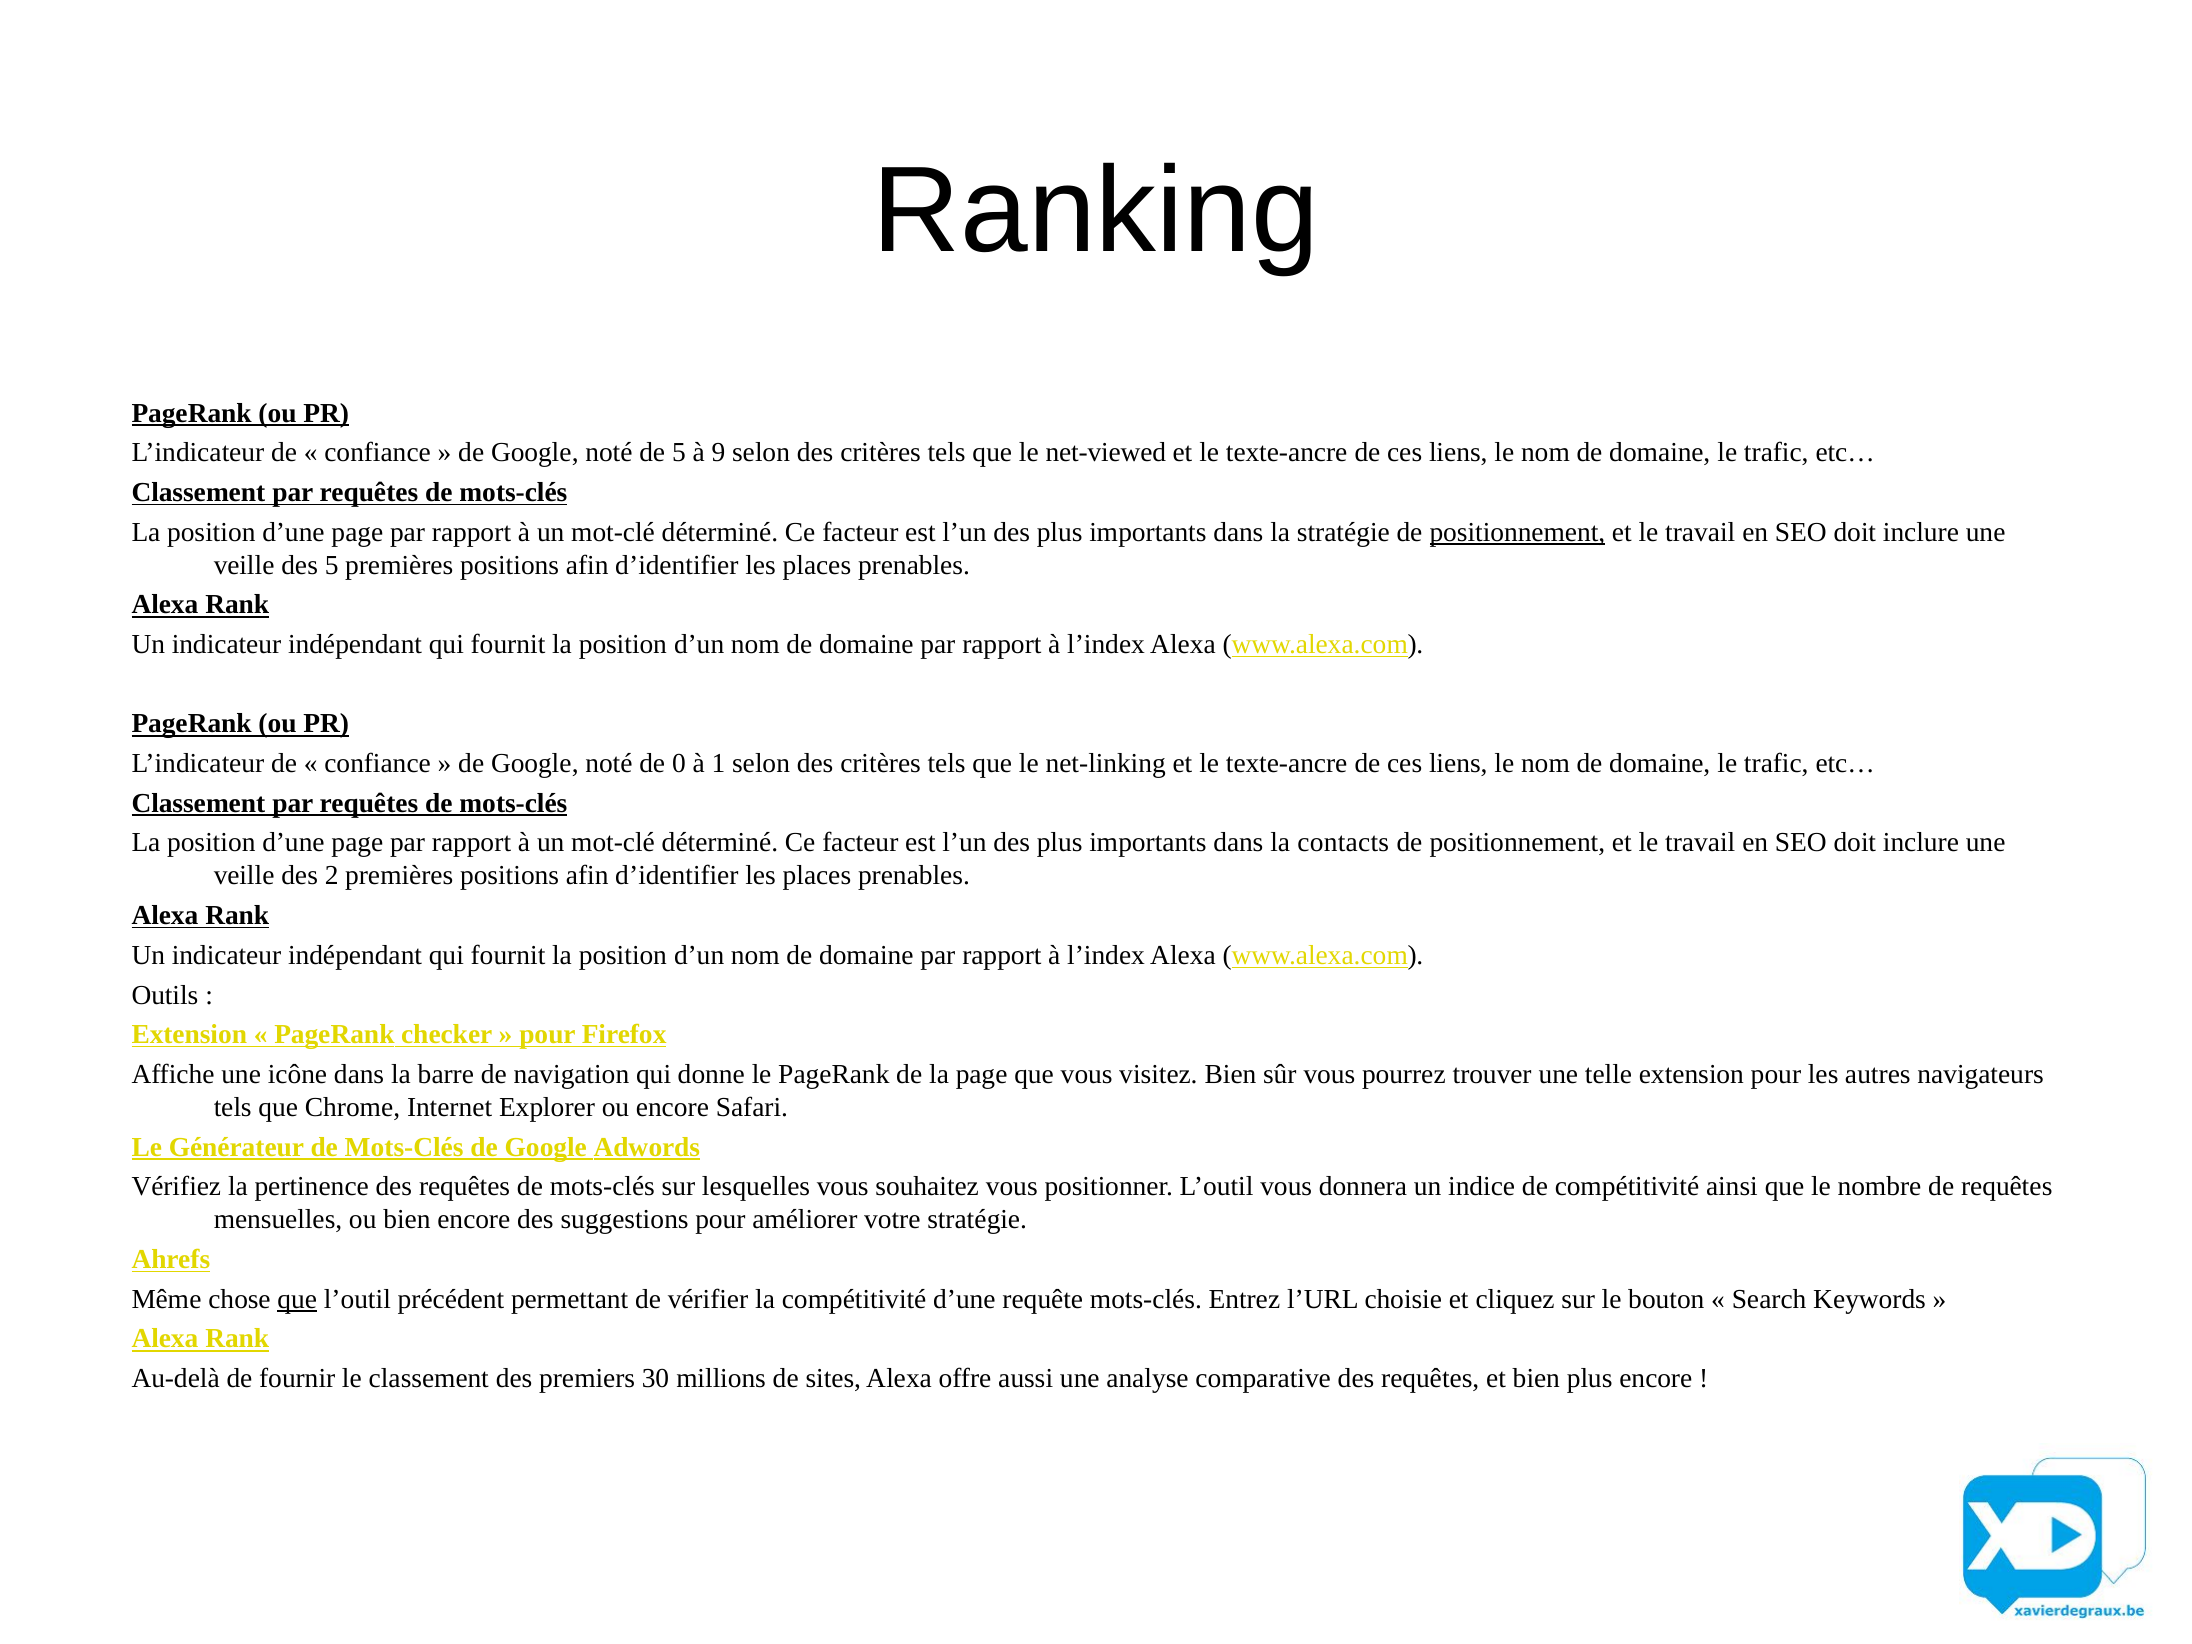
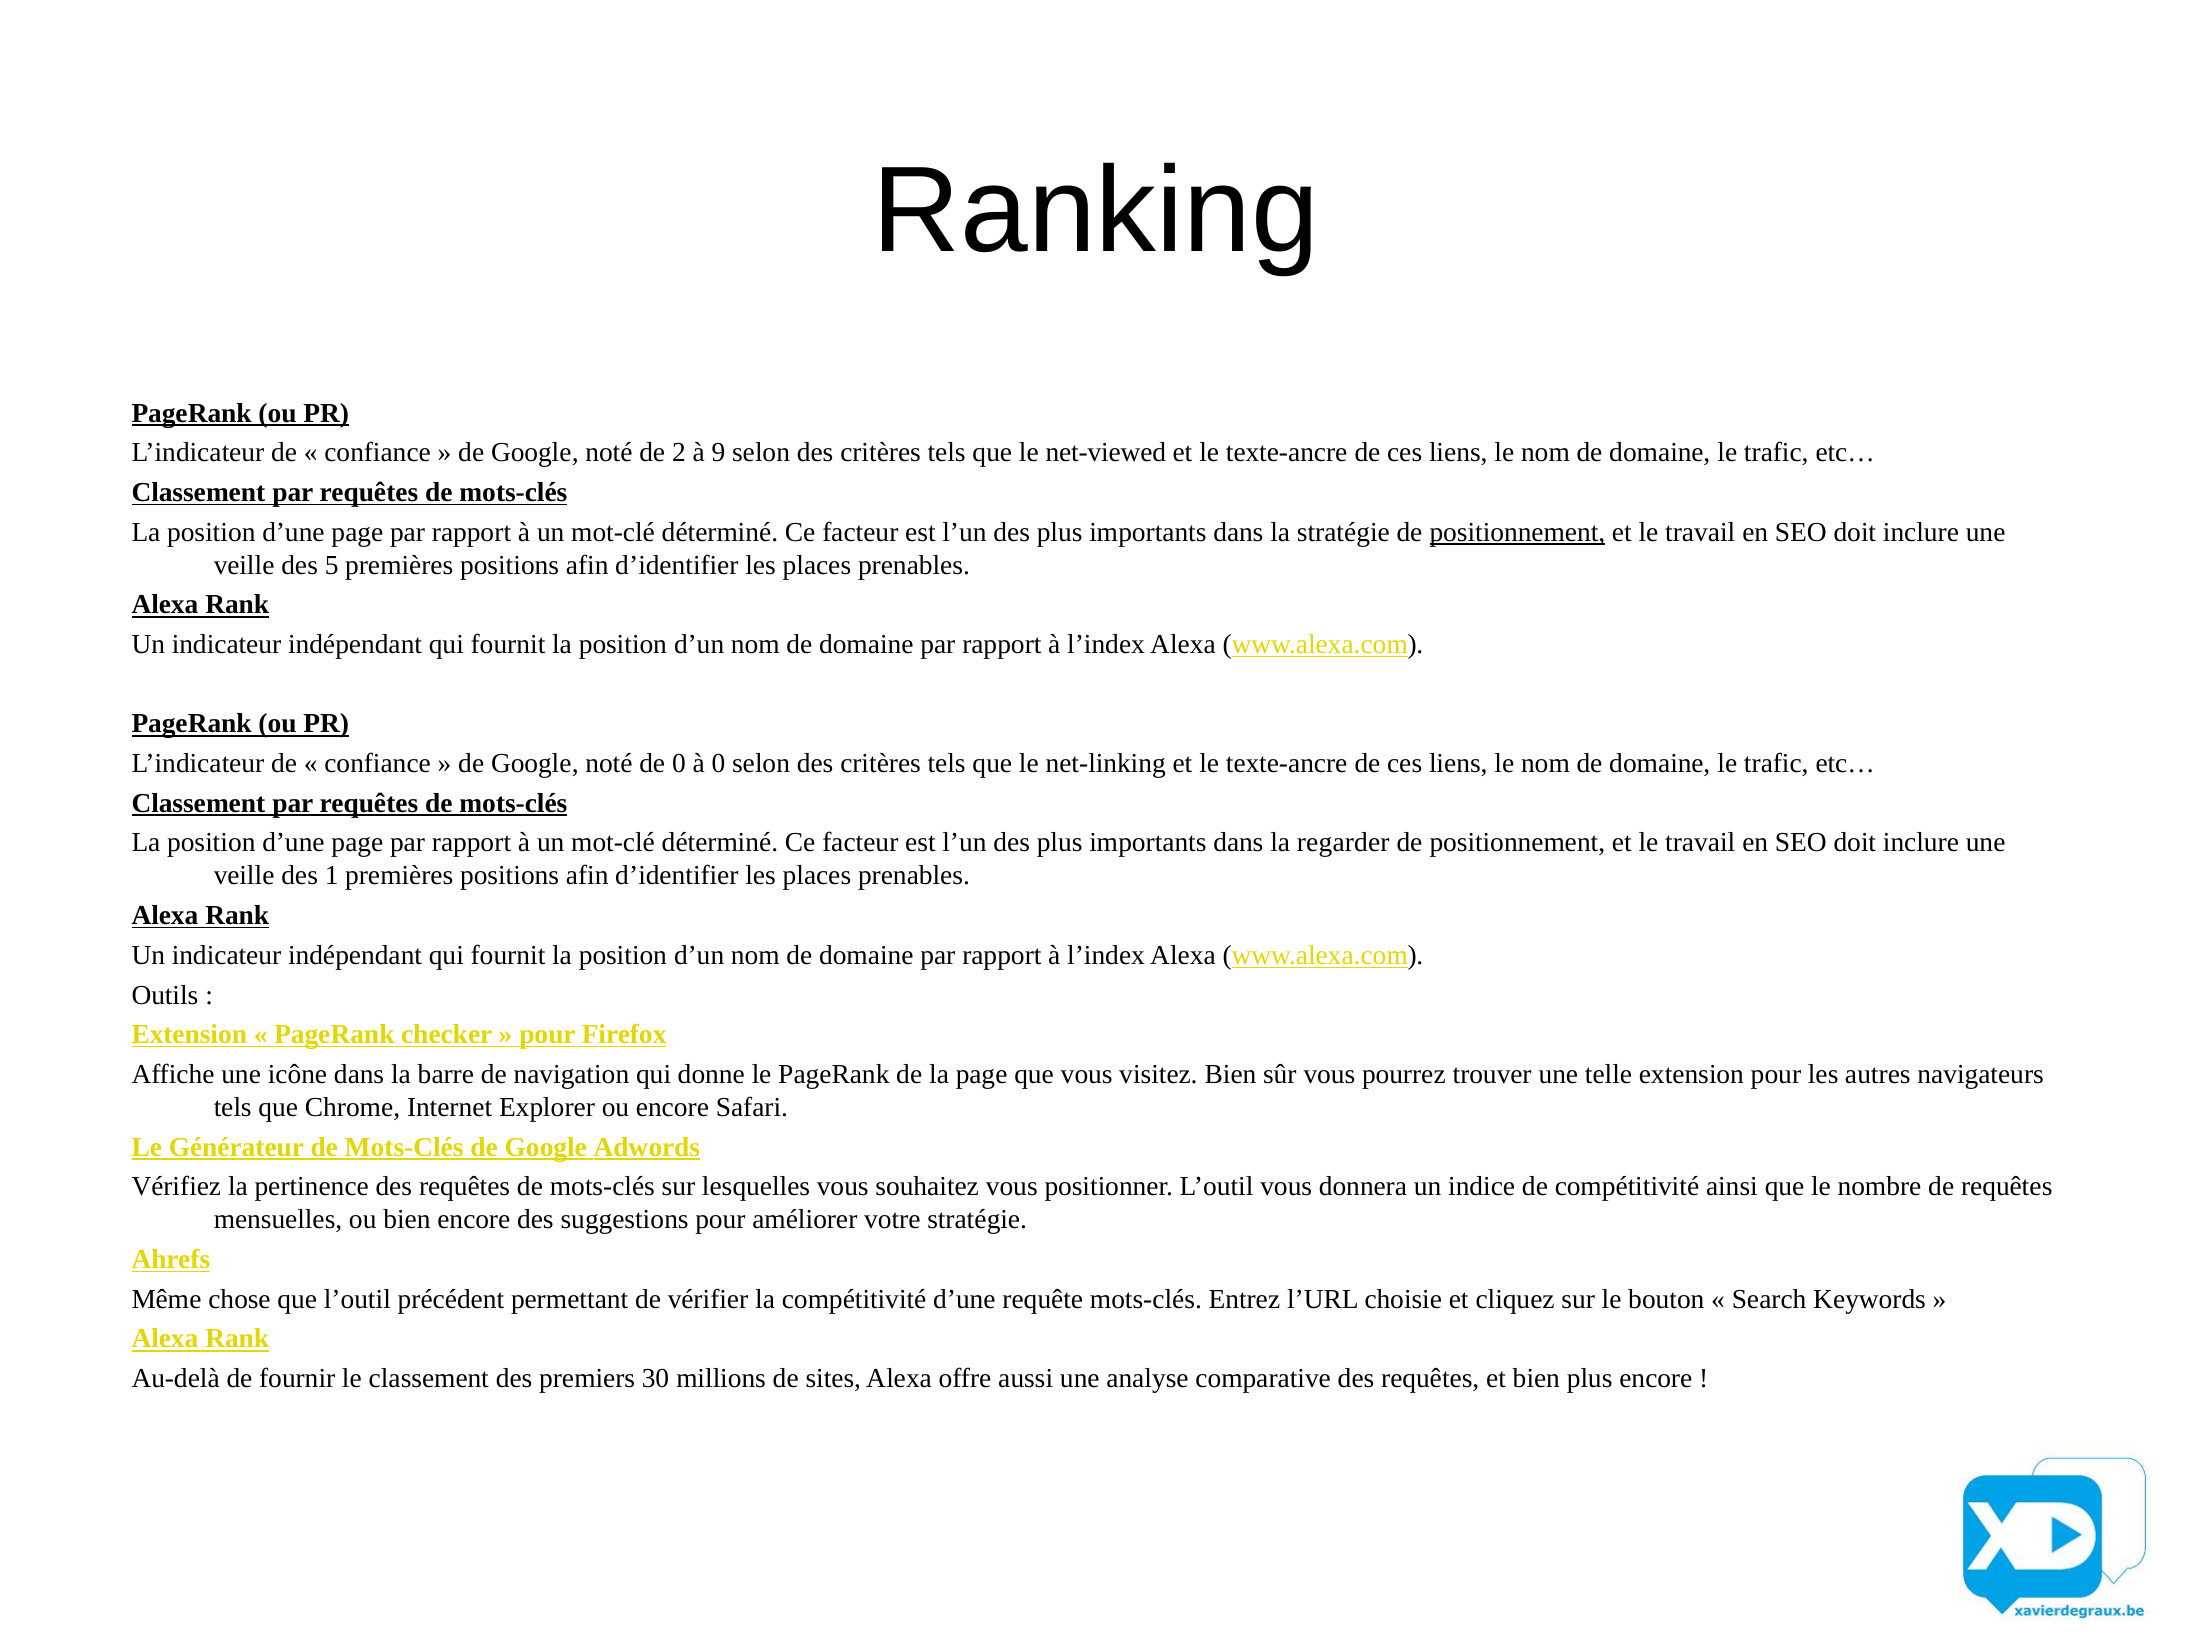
de 5: 5 -> 2
à 1: 1 -> 0
contacts: contacts -> regarder
2: 2 -> 1
que at (297, 1299) underline: present -> none
